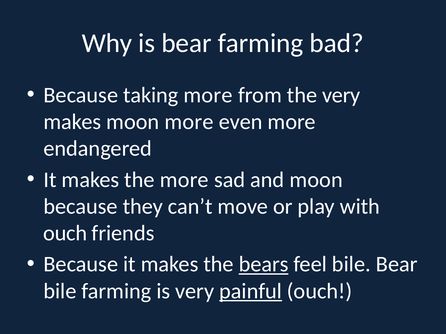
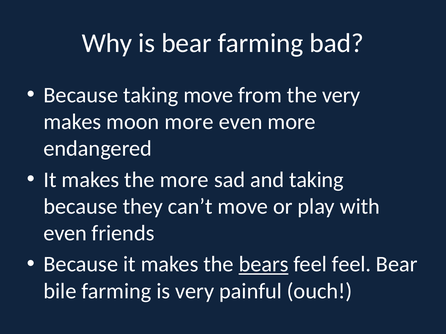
taking more: more -> move
and moon: moon -> taking
ouch at (65, 233): ouch -> even
feel bile: bile -> feel
painful underline: present -> none
